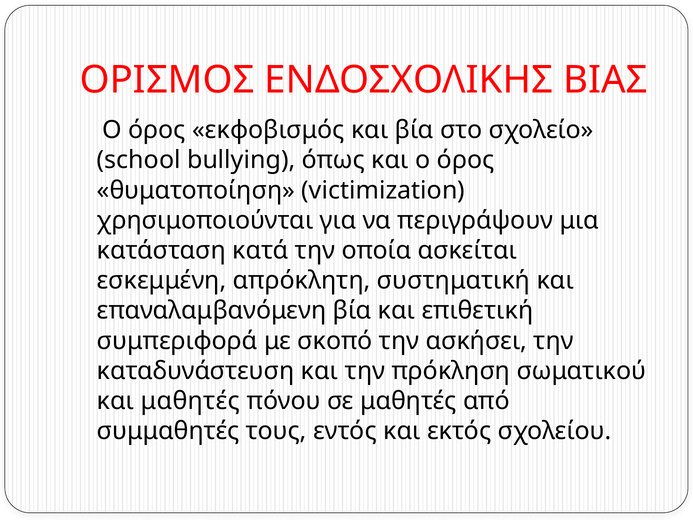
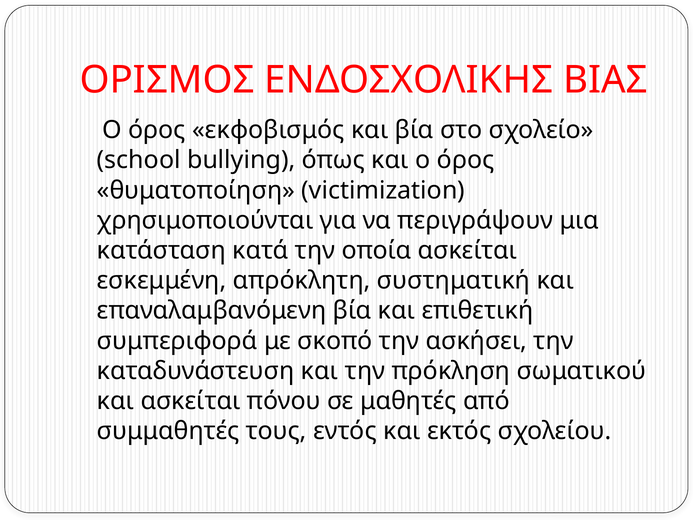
και μαθητές: μαθητές -> ασκείται
